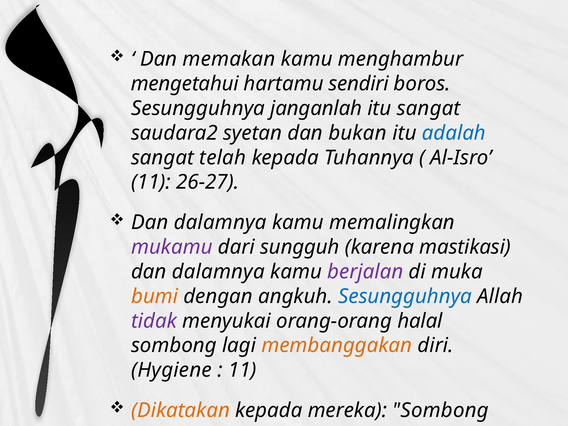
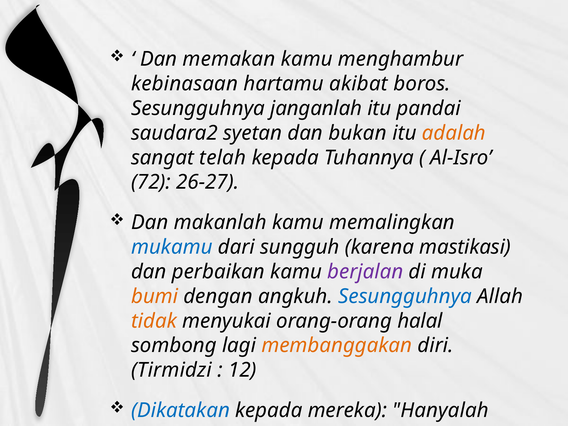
mengetahui: mengetahui -> kebinasaan
sendiri: sendiri -> akibat
itu sangat: sangat -> pandai
adalah colour: blue -> orange
11 at (151, 182): 11 -> 72
dalamnya at (220, 223): dalamnya -> makanlah
mukamu colour: purple -> blue
dalamnya at (218, 272): dalamnya -> perbaikan
tidak colour: purple -> orange
Hygiene: Hygiene -> Tirmidzi
11 at (242, 370): 11 -> 12
Dikatakan colour: orange -> blue
mereka Sombong: Sombong -> Hanyalah
